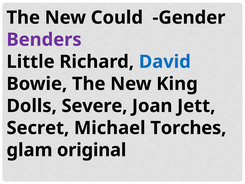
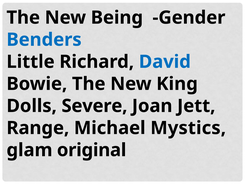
Could: Could -> Being
Benders colour: purple -> blue
Secret: Secret -> Range
Torches: Torches -> Mystics
